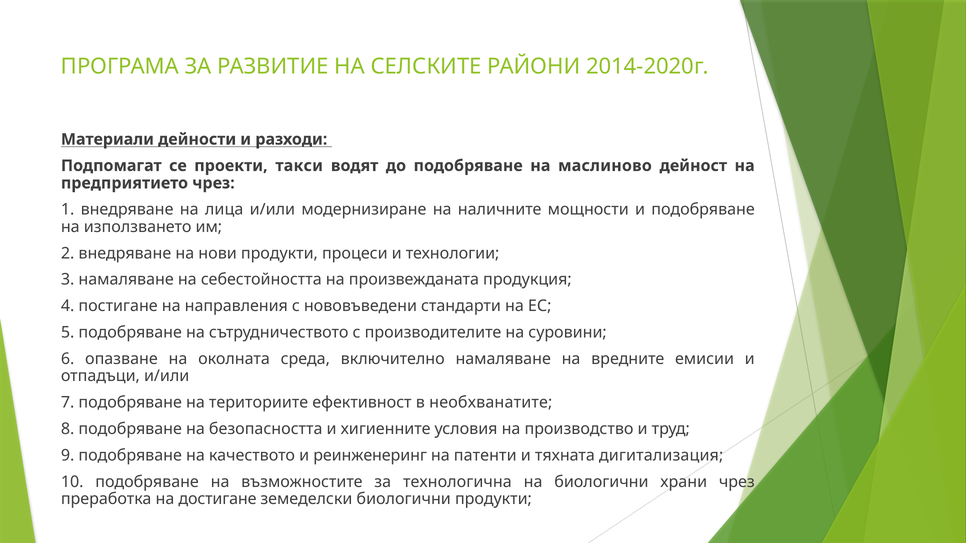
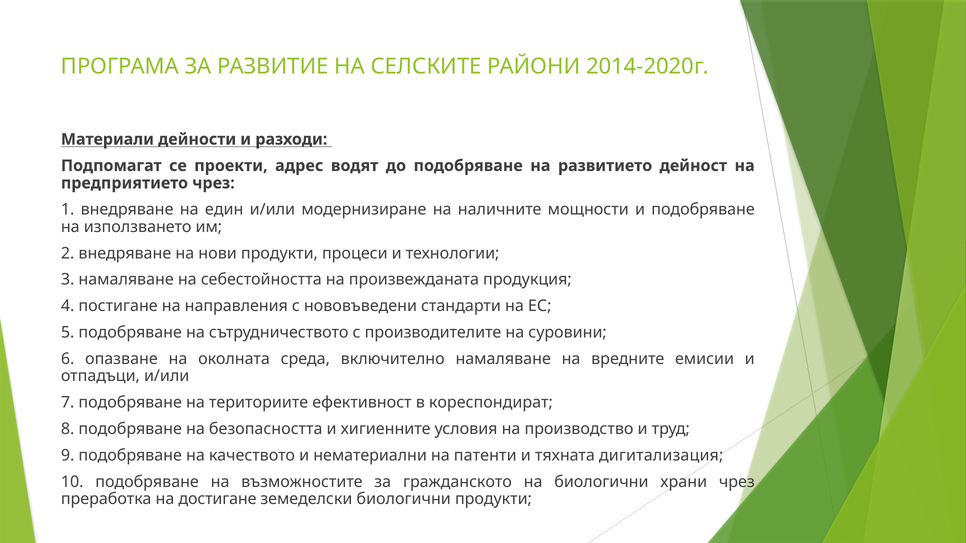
такси: такси -> адрес
маслиново: маслиново -> развитието
лица: лица -> един
необхванатите: необхванатите -> кореспондират
реинженеринг: реинженеринг -> нематериални
технологична: технологична -> гражданското
